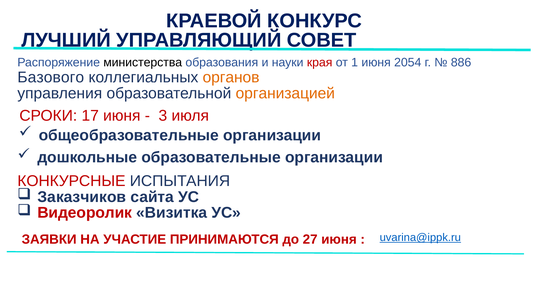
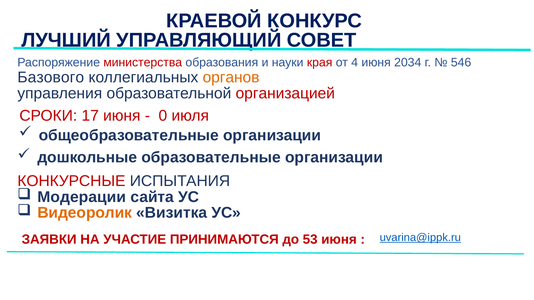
министерства colour: black -> red
1: 1 -> 4
2054: 2054 -> 2034
886: 886 -> 546
организацией colour: orange -> red
3: 3 -> 0
Заказчиков: Заказчиков -> Модерации
Видеоролик colour: red -> orange
27: 27 -> 53
